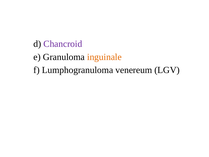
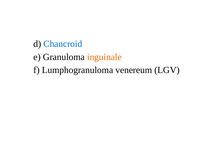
Chancroid colour: purple -> blue
